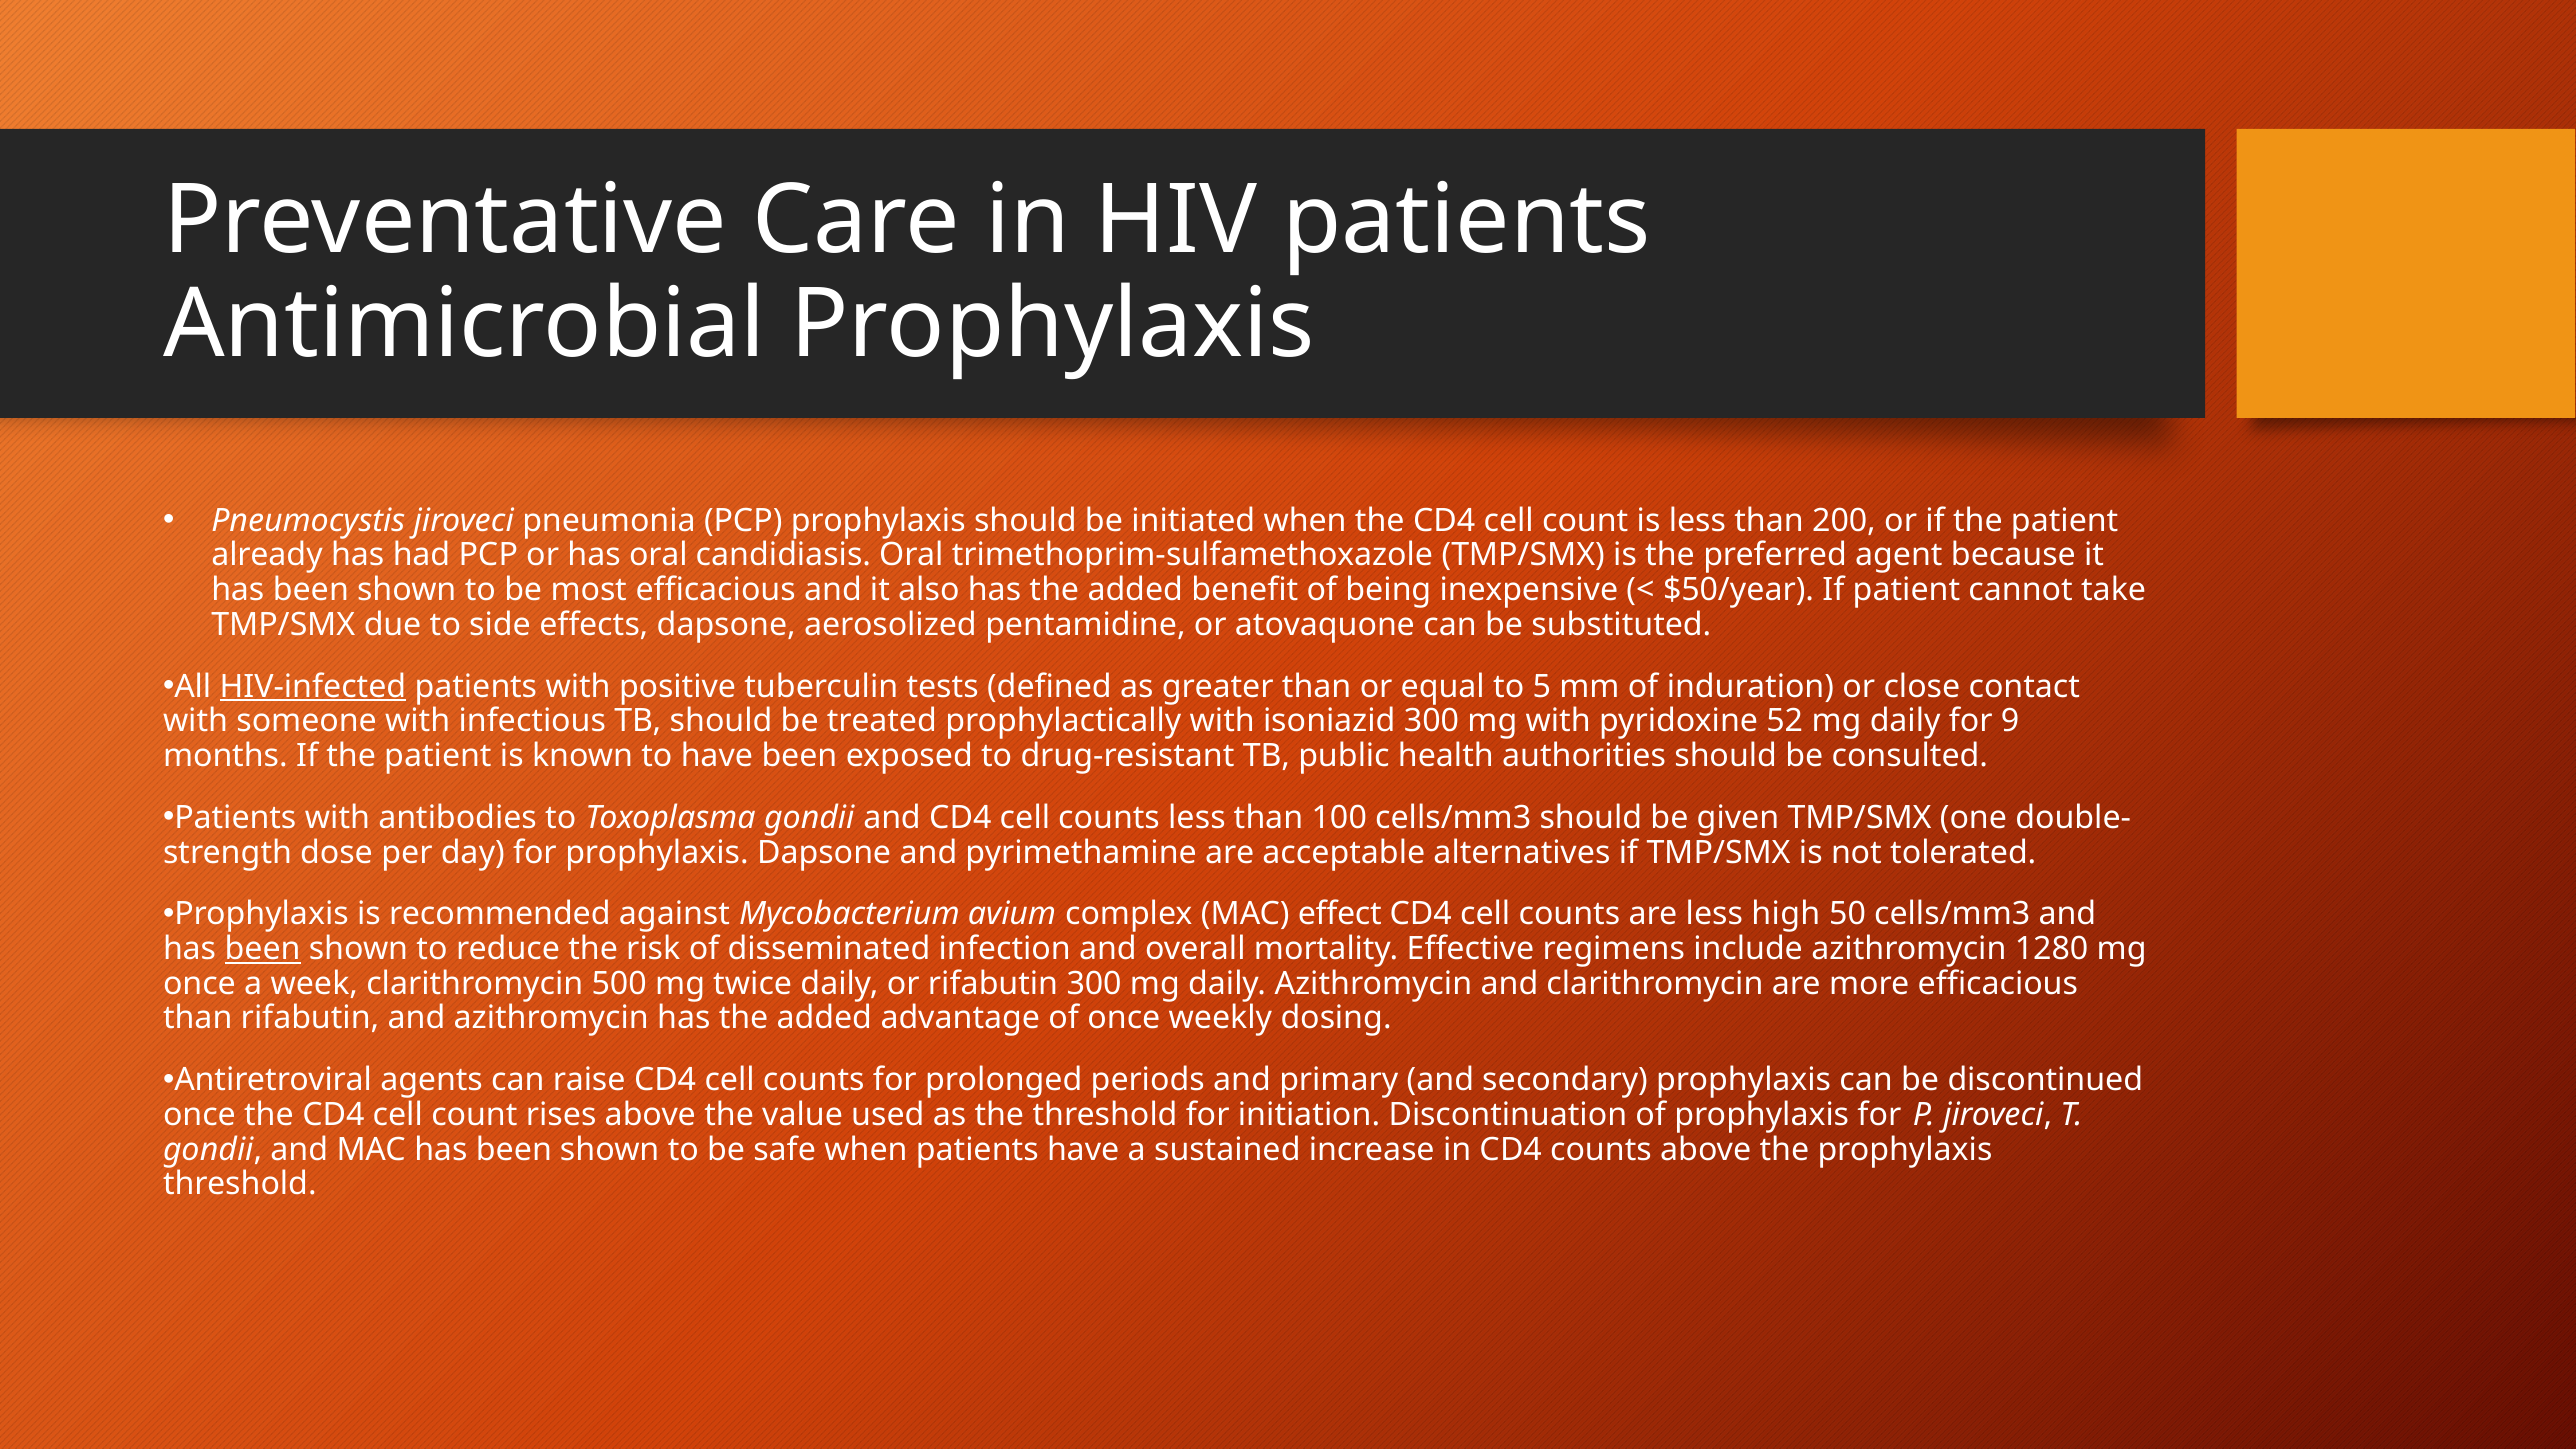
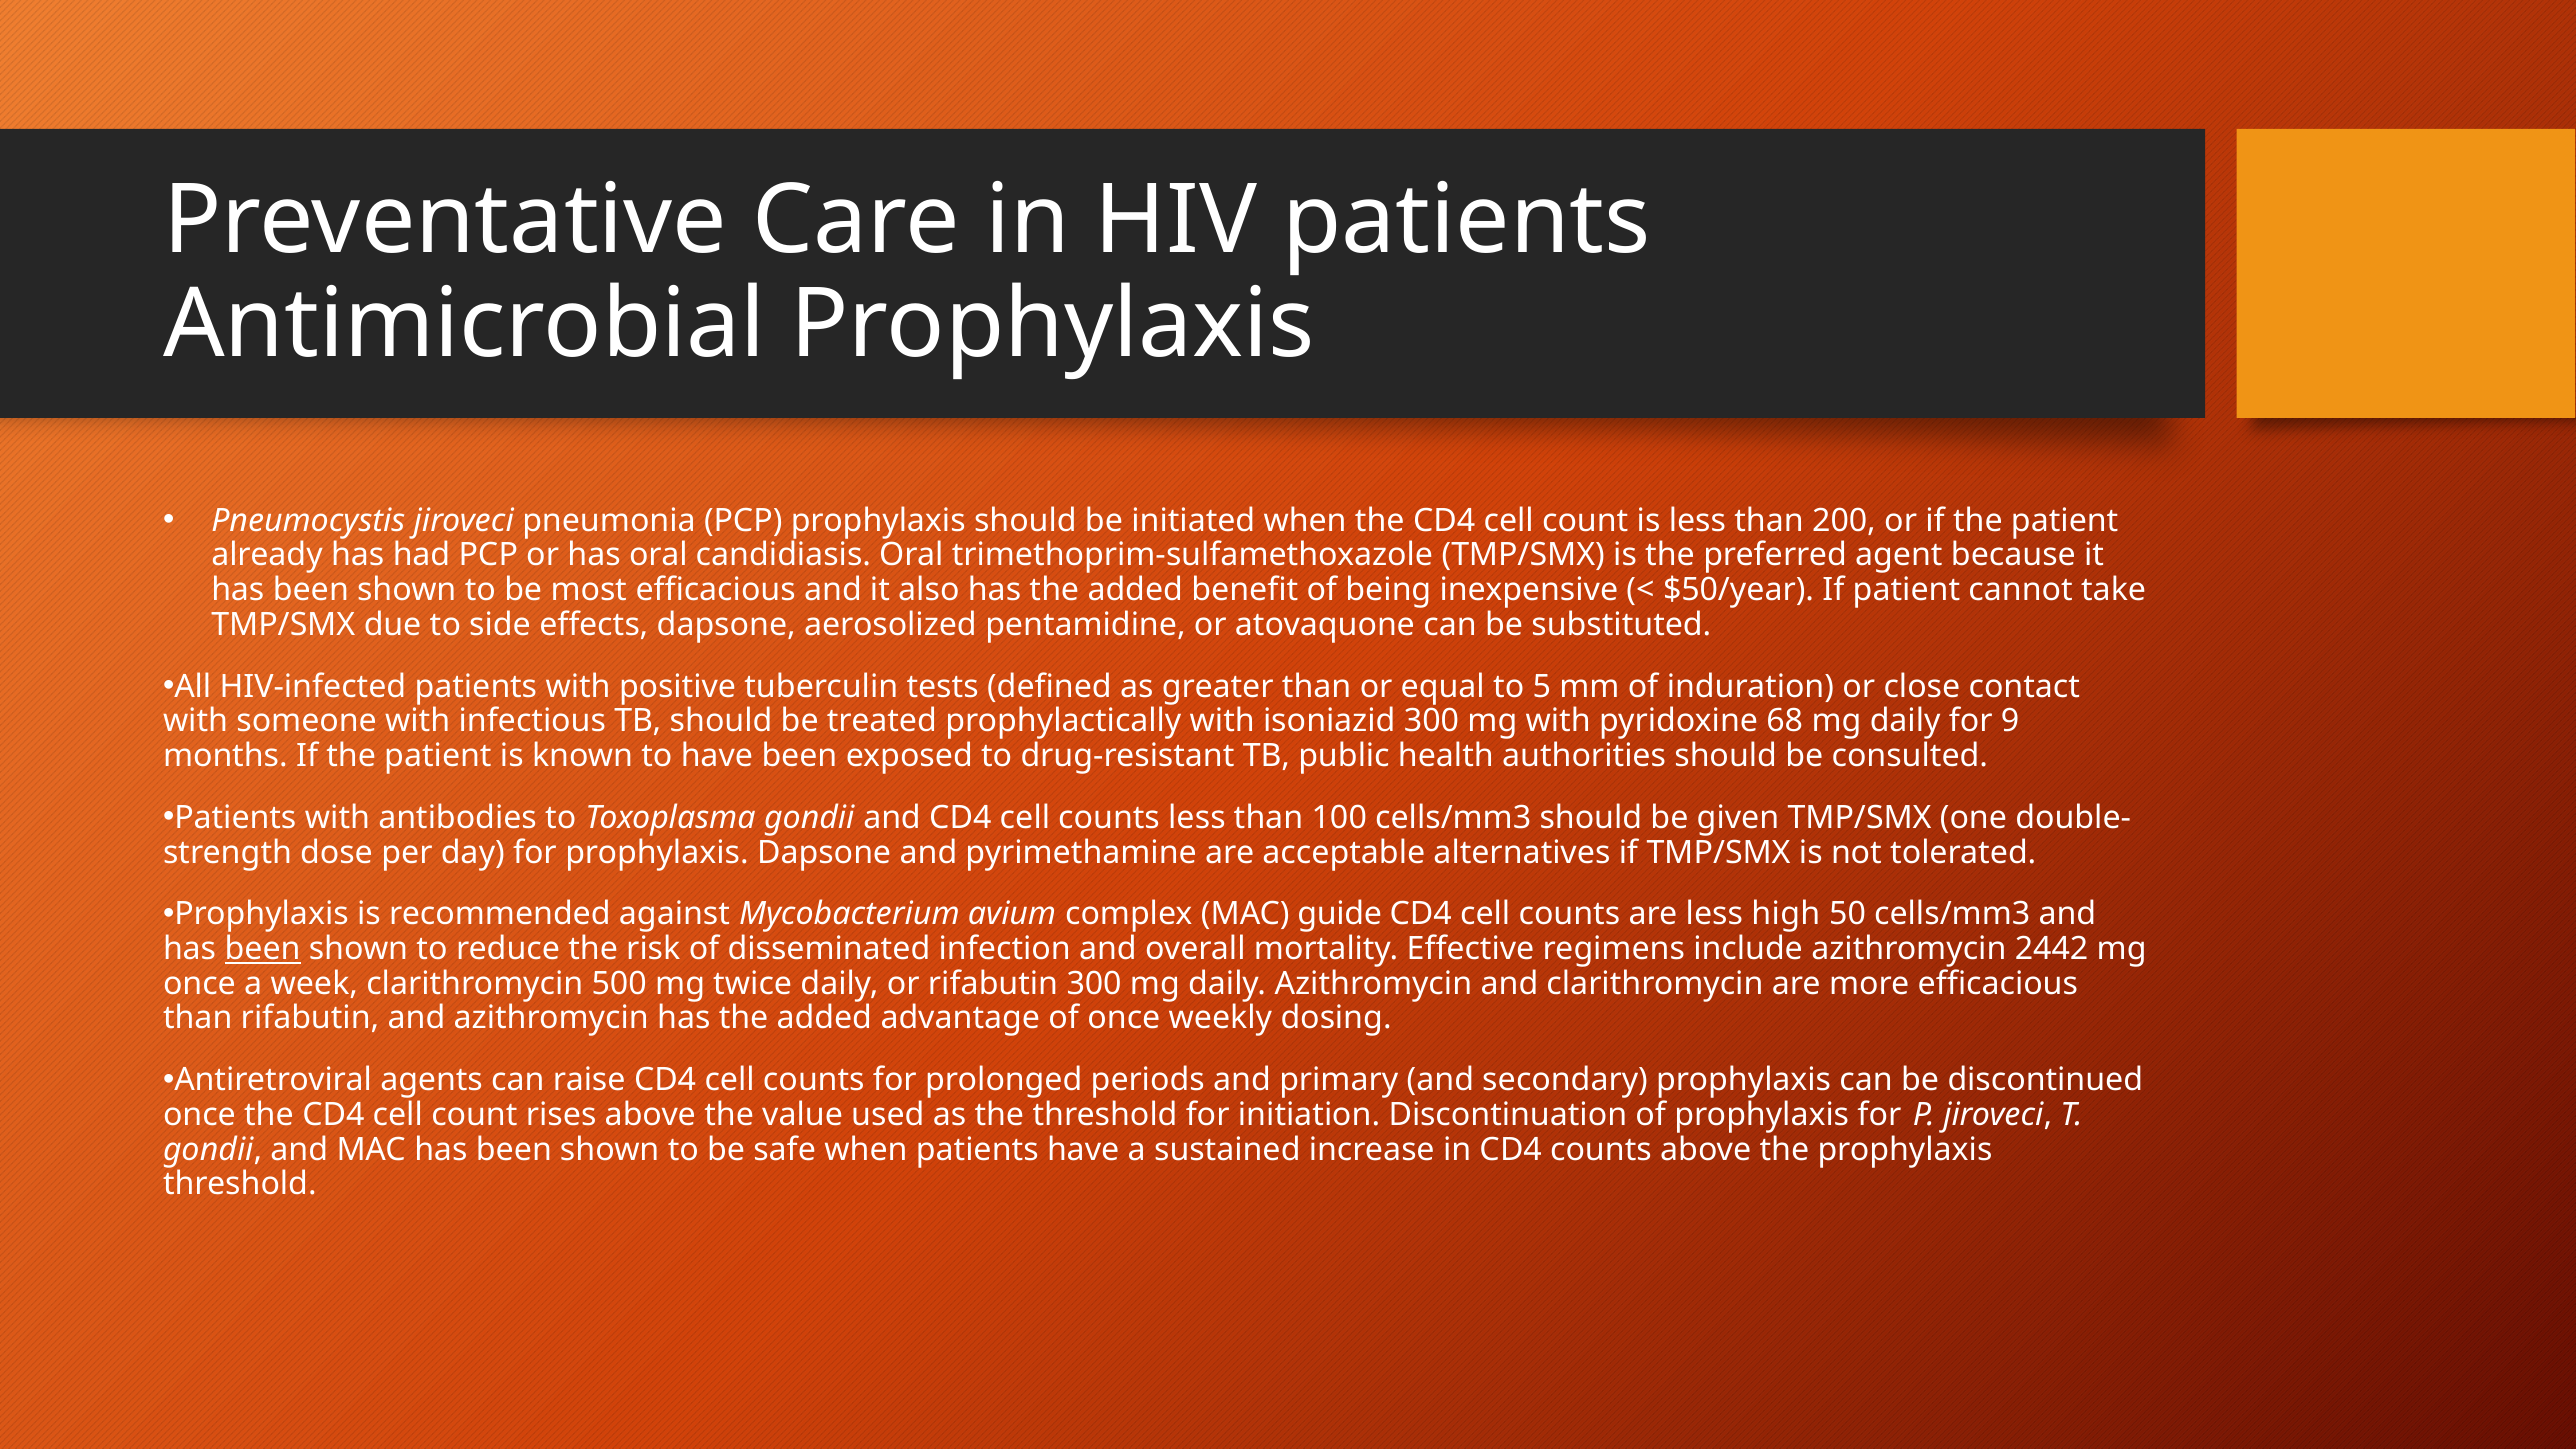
HIV-infected underline: present -> none
52: 52 -> 68
effect: effect -> guide
1280: 1280 -> 2442
